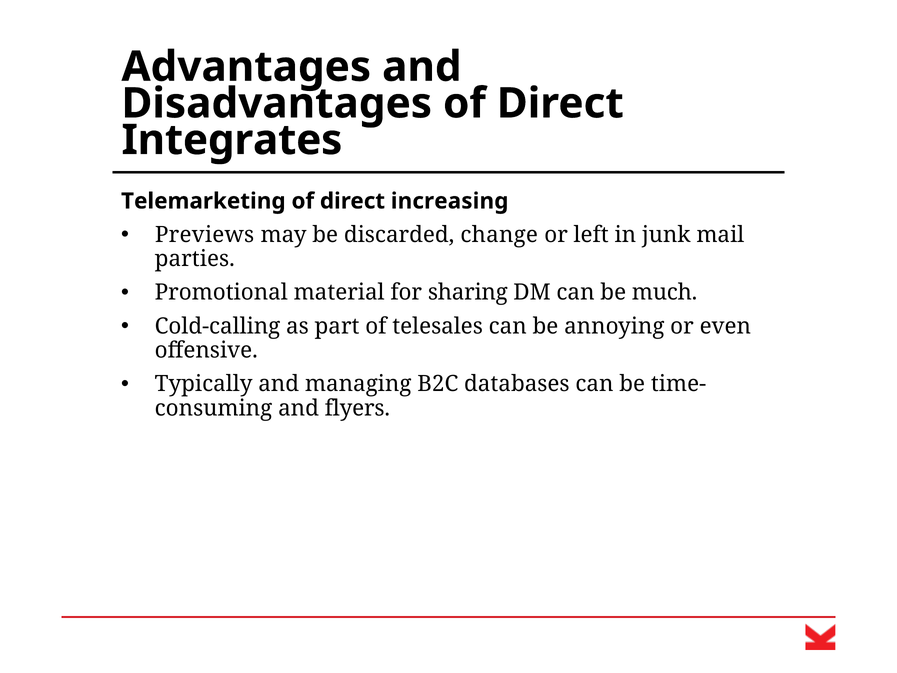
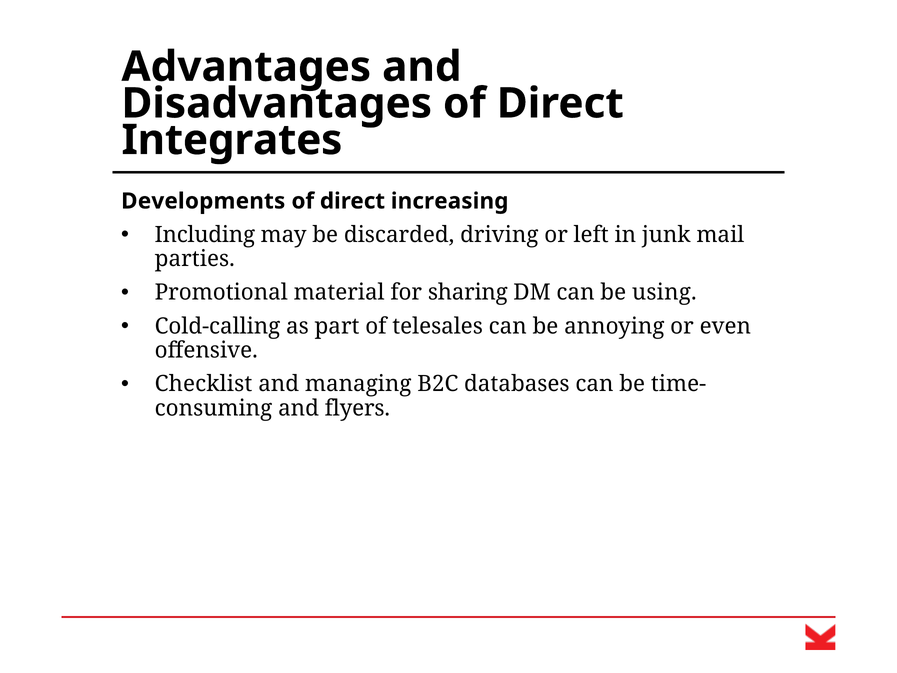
Telemarketing: Telemarketing -> Developments
Previews: Previews -> Including
change: change -> driving
much: much -> using
Typically: Typically -> Checklist
